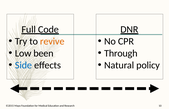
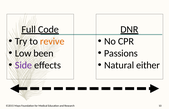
Through: Through -> Passions
Side colour: blue -> purple
policy: policy -> either
